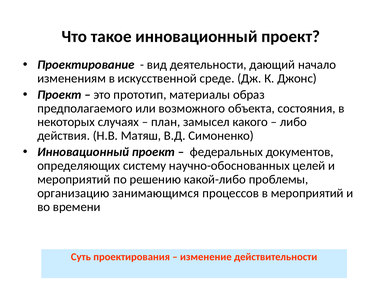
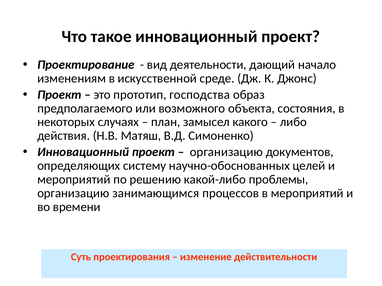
материалы: материалы -> господства
федеральных at (226, 152): федеральных -> организацию
